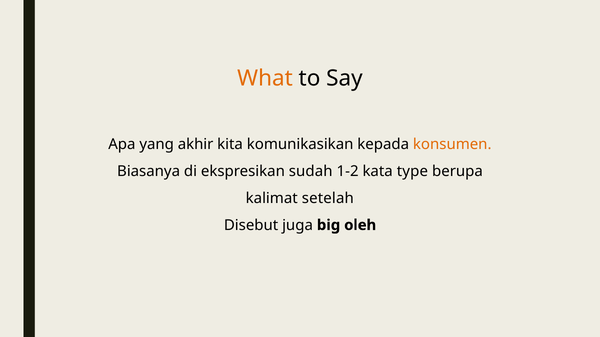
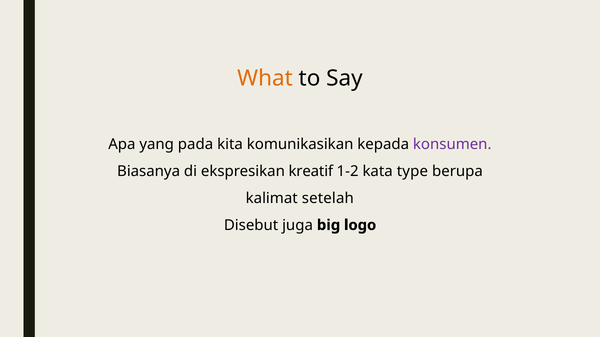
akhir: akhir -> pada
konsumen colour: orange -> purple
sudah: sudah -> kreatif
oleh: oleh -> logo
